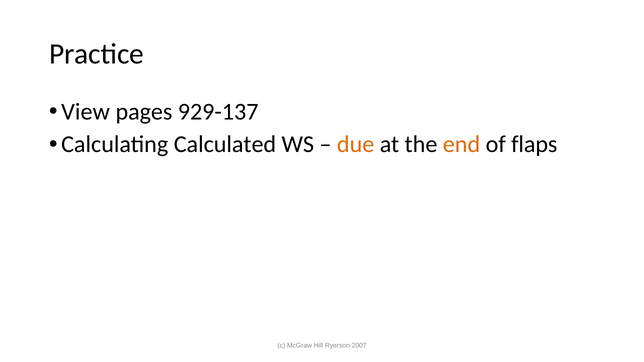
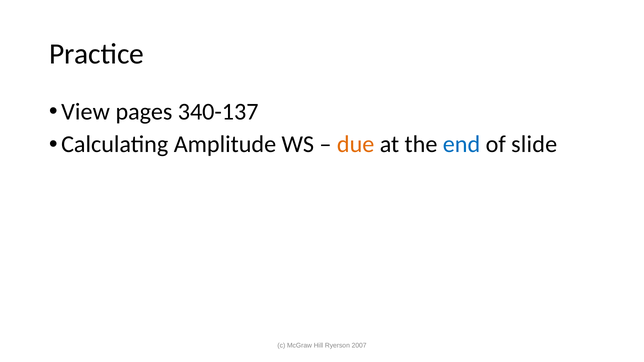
929-137: 929-137 -> 340-137
Calculated: Calculated -> Amplitude
end colour: orange -> blue
flaps: flaps -> slide
